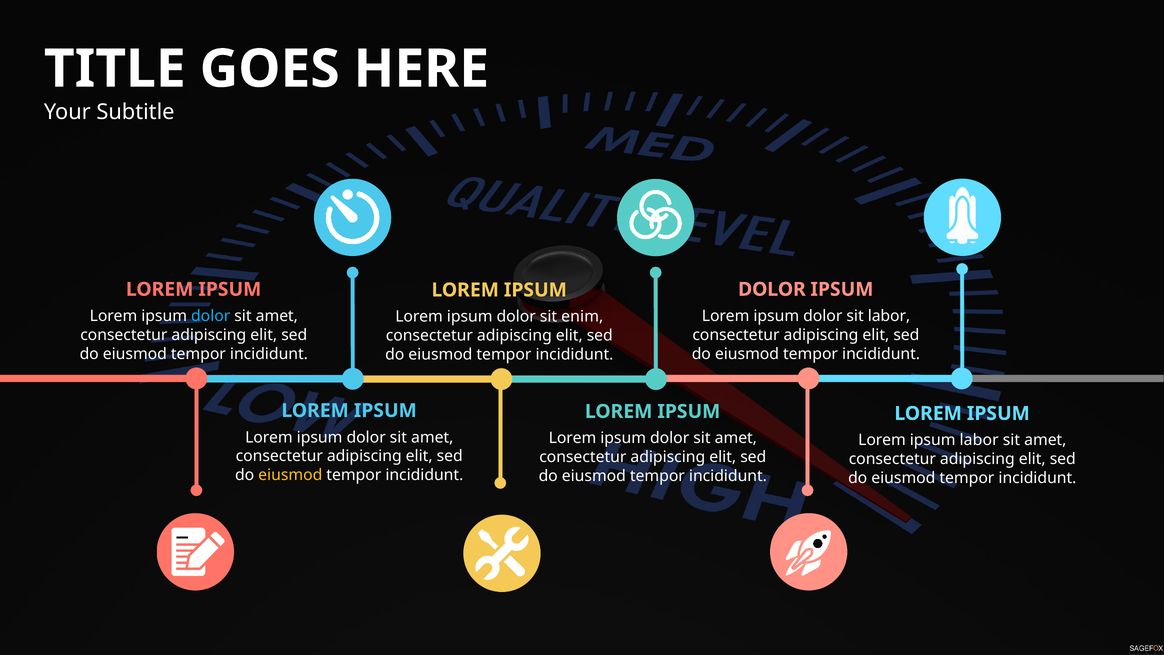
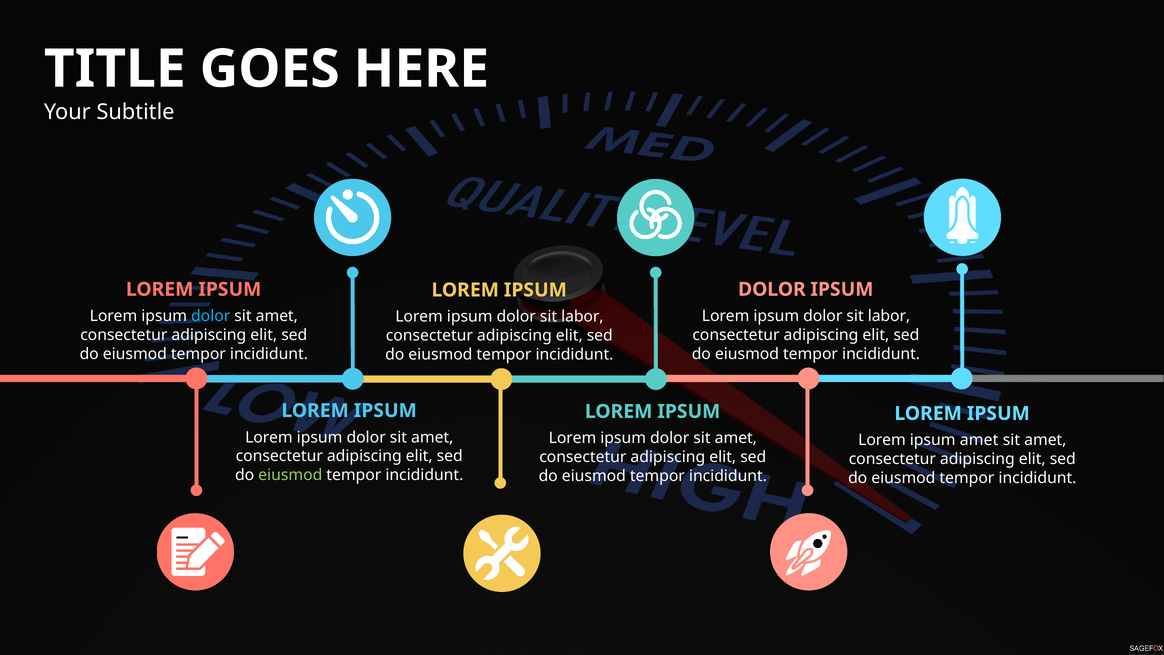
enim at (582, 317): enim -> labor
ipsum labor: labor -> amet
eiusmod at (290, 475) colour: yellow -> light green
